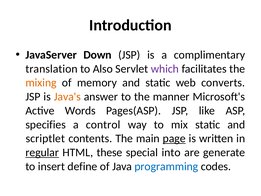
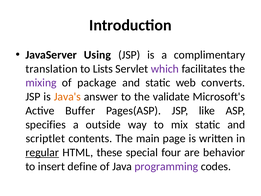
Down: Down -> Using
Also: Also -> Lists
mixing colour: orange -> purple
memory: memory -> package
manner: manner -> validate
Words: Words -> Buffer
control: control -> outside
page underline: present -> none
into: into -> four
generate: generate -> behavior
programming colour: blue -> purple
